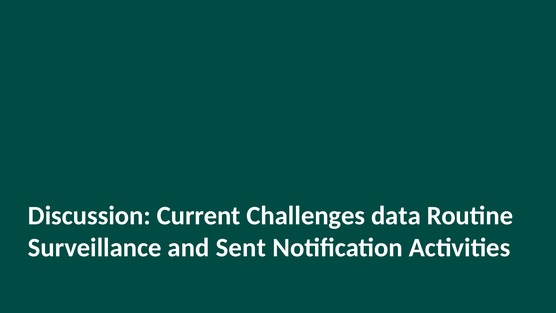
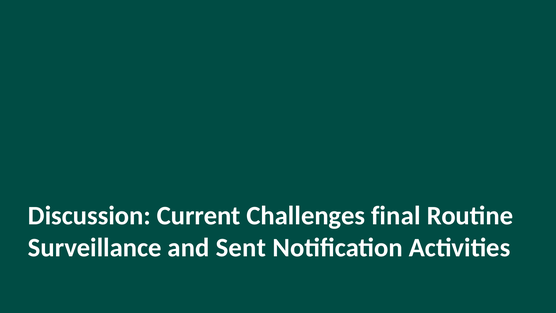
data: data -> final
